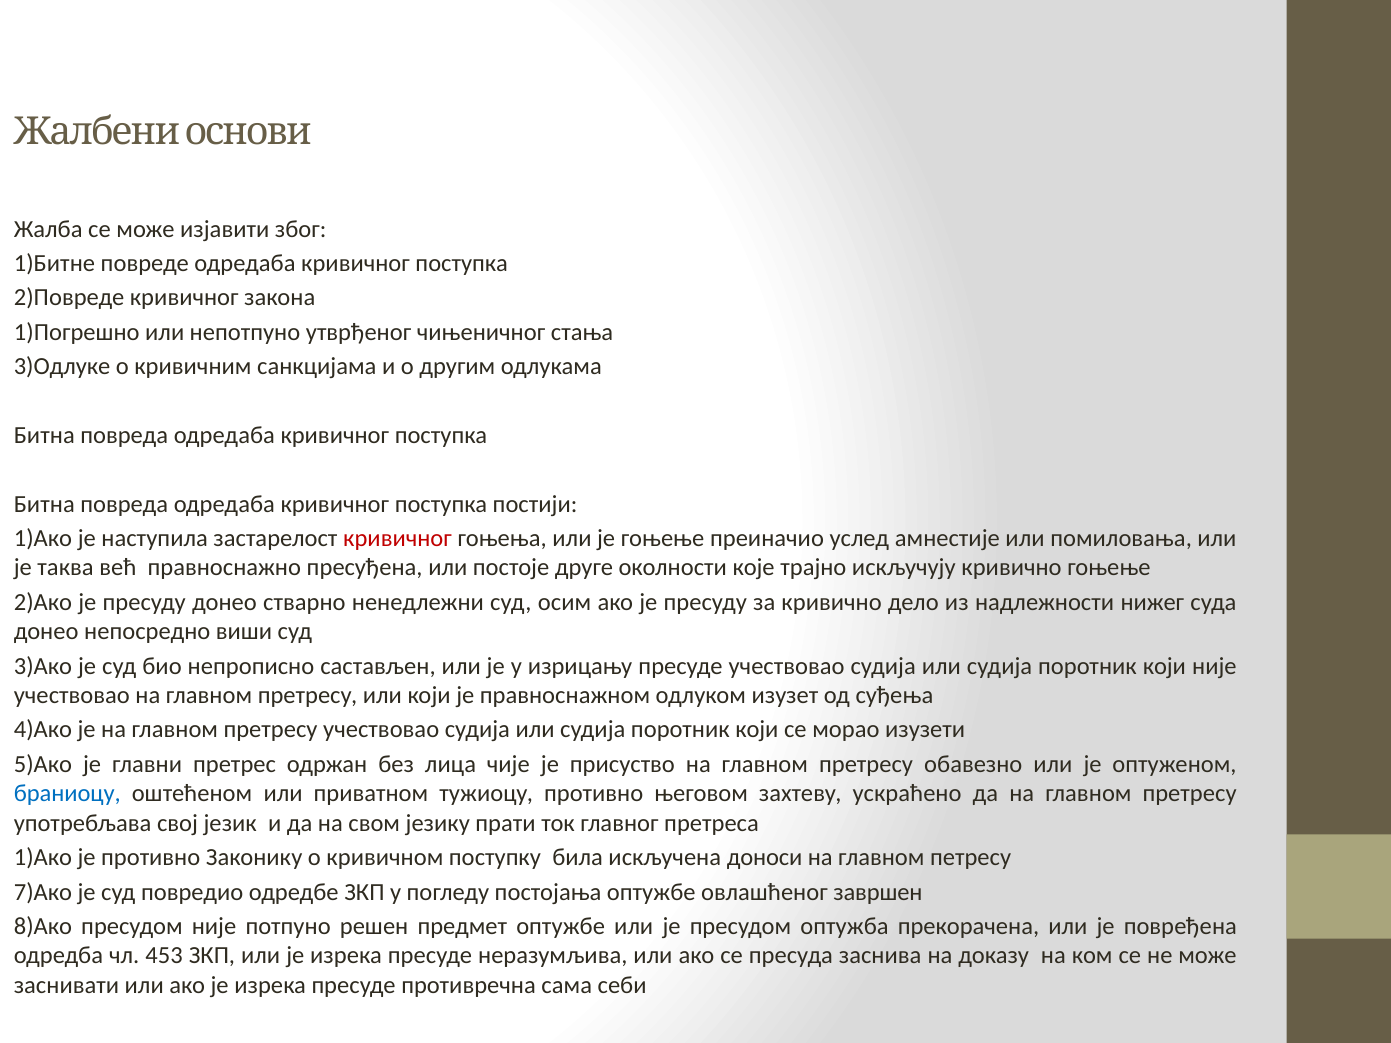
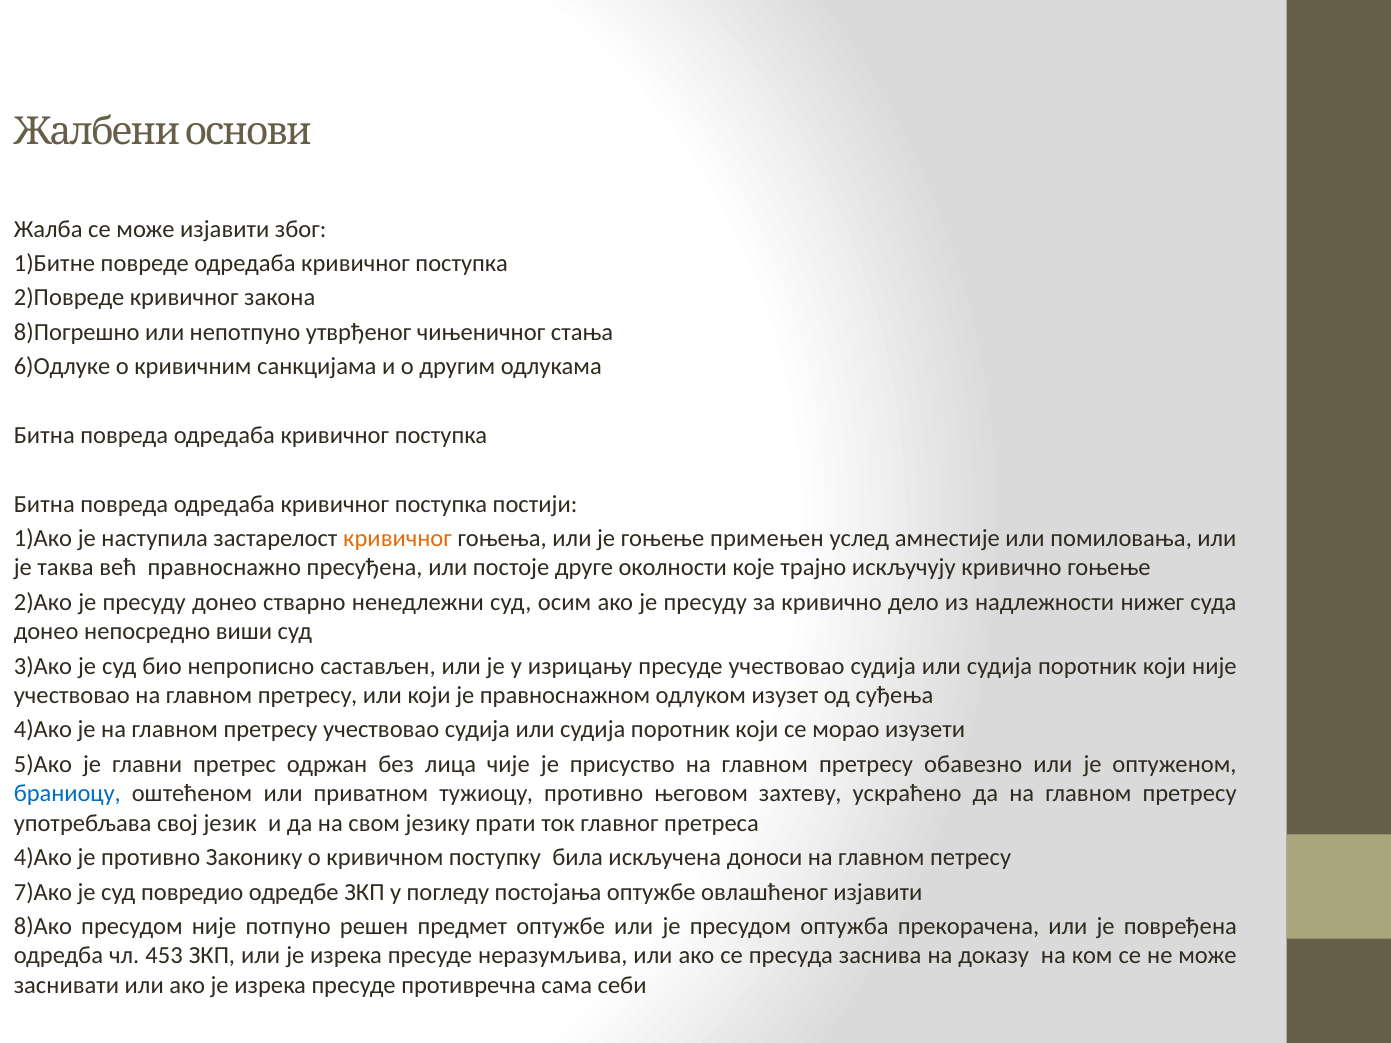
1)Погрешно: 1)Погрешно -> 8)Погрешно
3)Одлуке: 3)Одлуке -> 6)Одлуке
кривичног at (398, 538) colour: red -> orange
преиначио: преиначио -> примењен
1)Ако at (43, 858): 1)Ако -> 4)Ако
овлашћеног завршен: завршен -> изјавити
